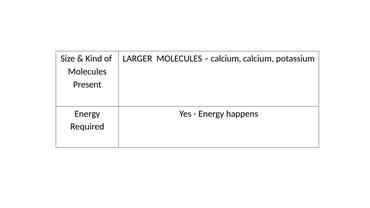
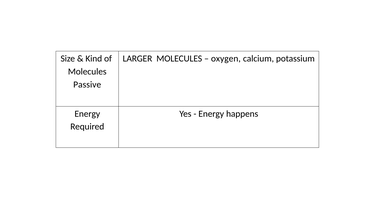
calcium at (226, 59): calcium -> oxygen
Present: Present -> Passive
